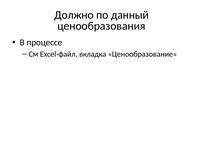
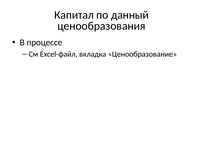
Должно: Должно -> Капитал
